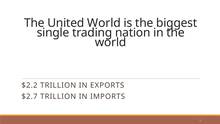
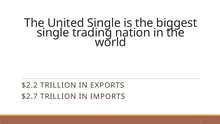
United World: World -> Single
